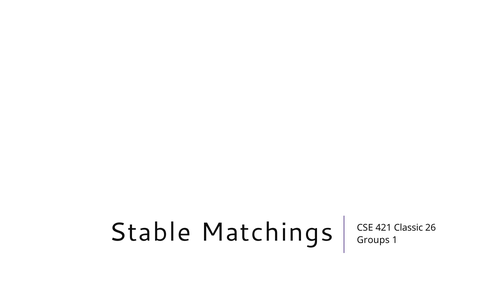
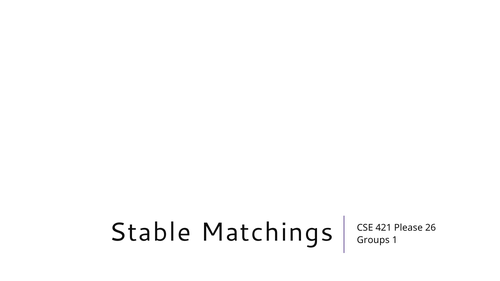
Classic: Classic -> Please
